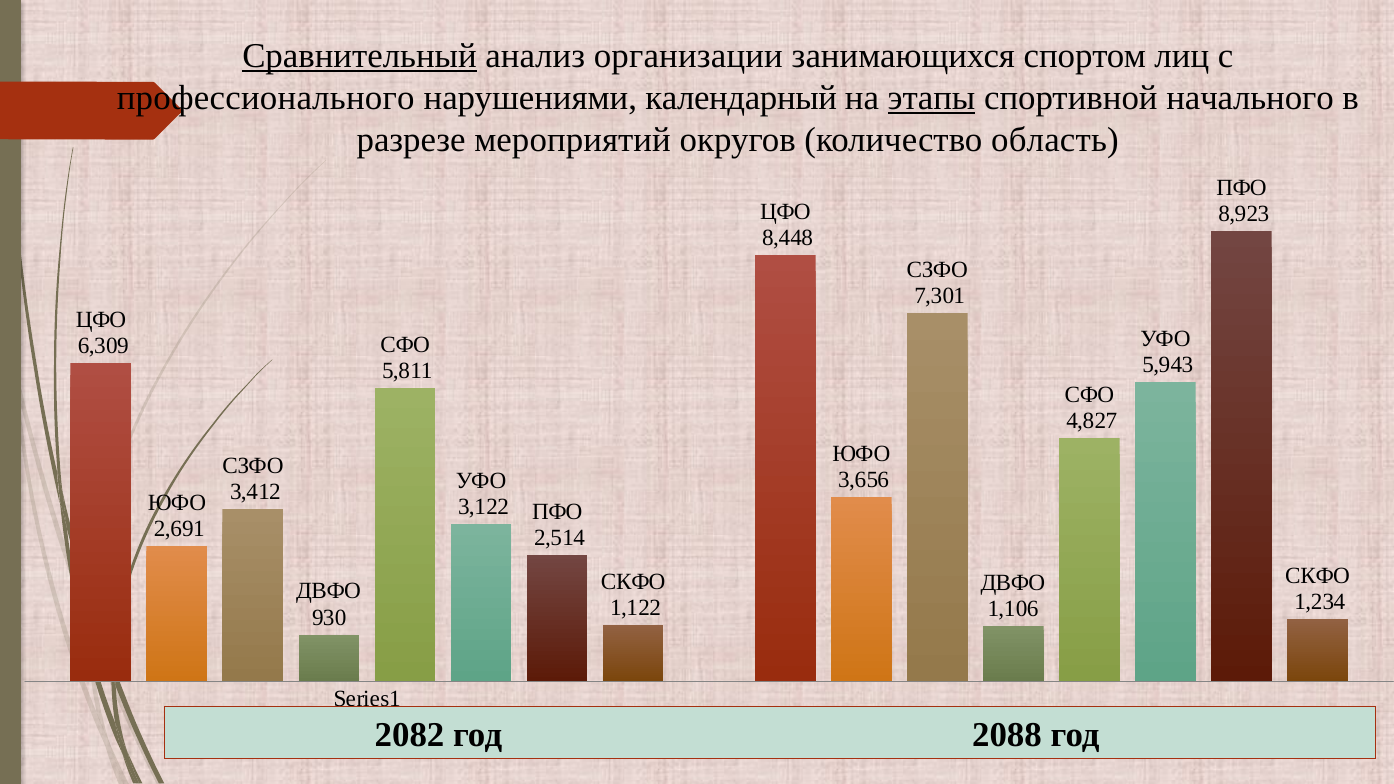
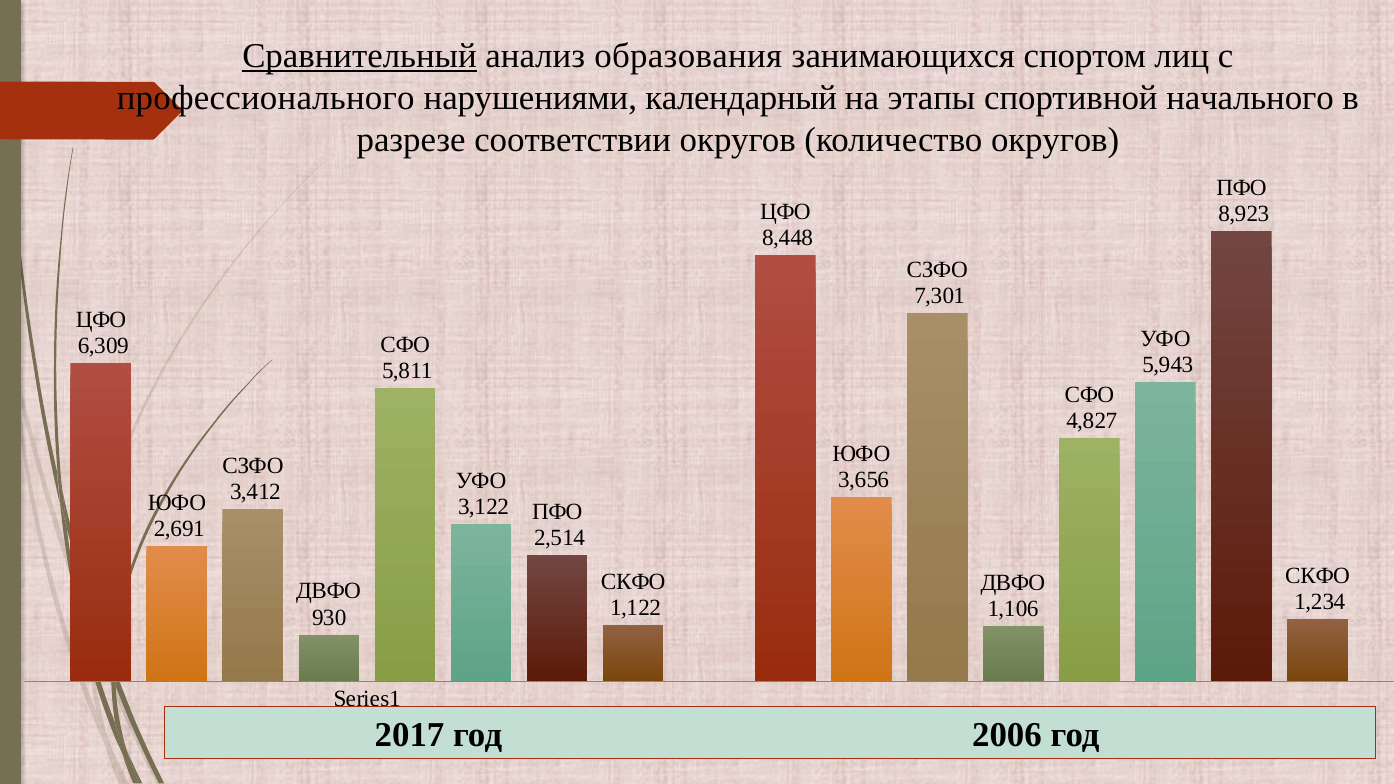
организации: организации -> образования
этапы underline: present -> none
мероприятий: мероприятий -> соответствии
количество область: область -> округов
2082: 2082 -> 2017
2088: 2088 -> 2006
